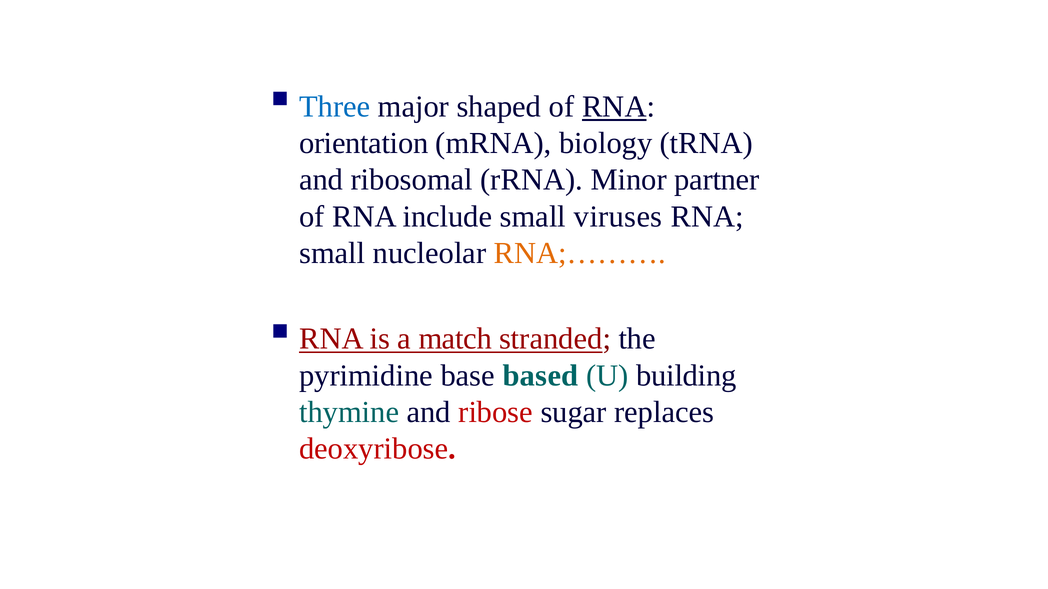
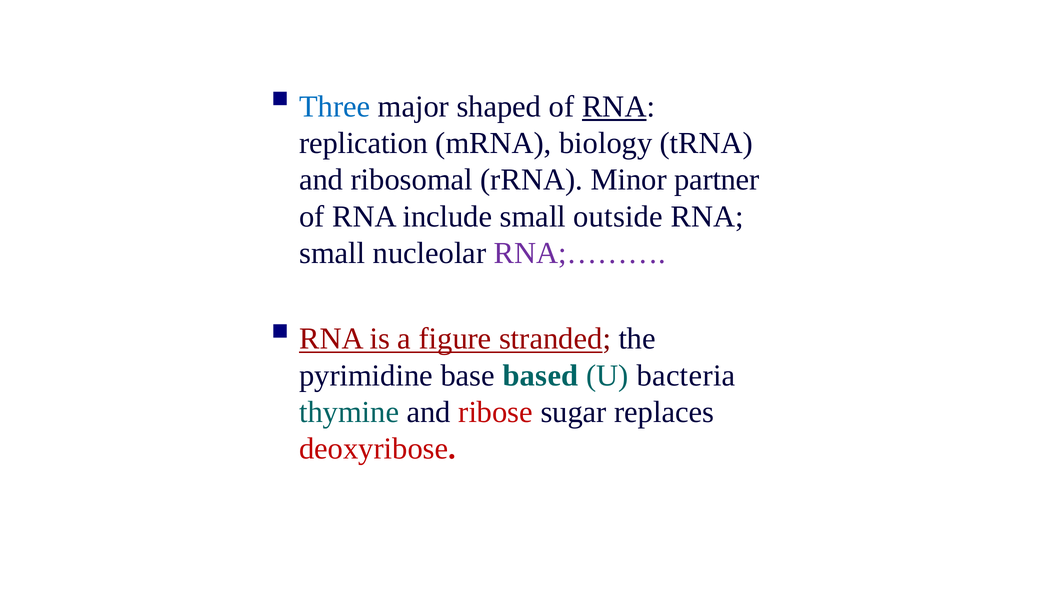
orientation: orientation -> replication
viruses: viruses -> outside
RNA;……… colour: orange -> purple
match: match -> figure
building: building -> bacteria
